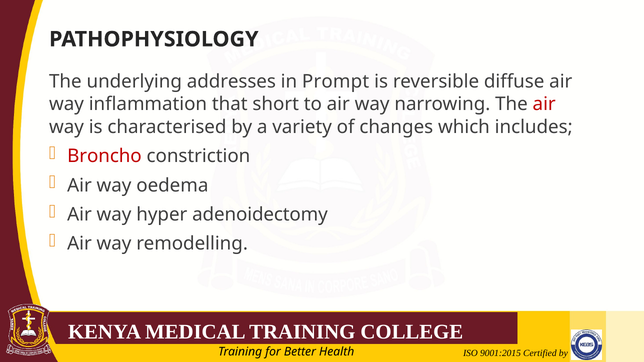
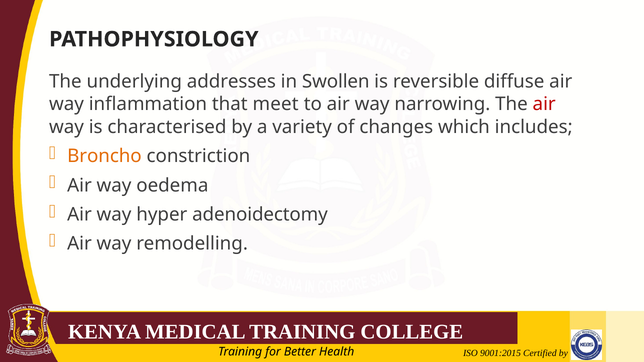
Prompt: Prompt -> Swollen
short: short -> meet
Broncho colour: red -> orange
